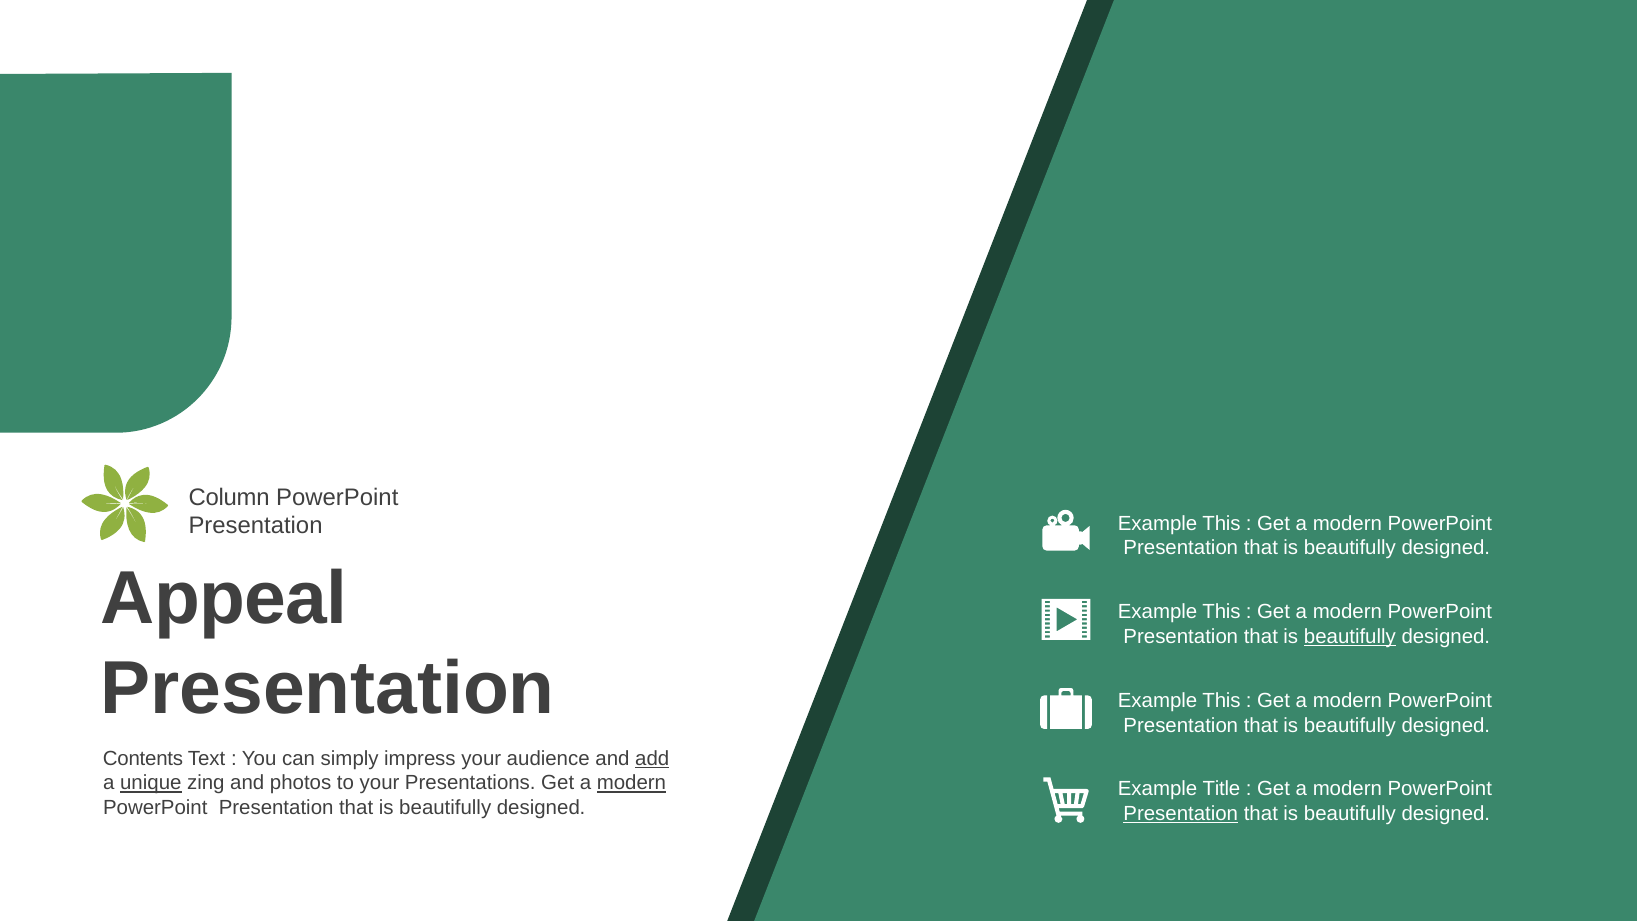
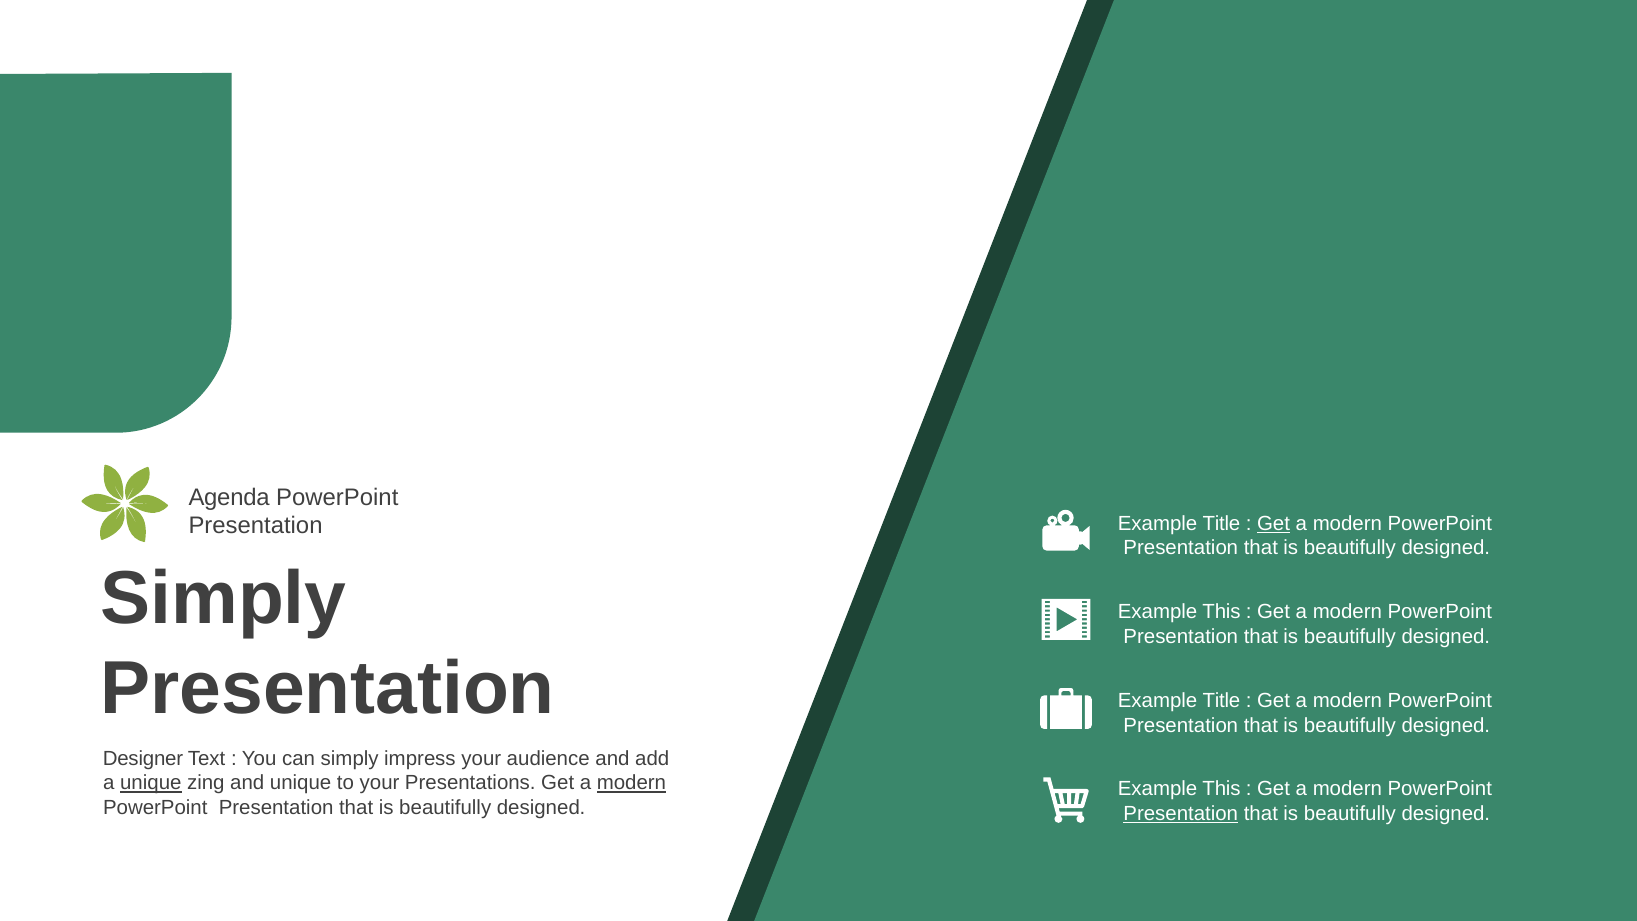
Column: Column -> Agenda
This at (1221, 524): This -> Title
Get at (1274, 524) underline: none -> present
Appeal at (224, 599): Appeal -> Simply
beautifully at (1350, 637) underline: present -> none
This at (1221, 701): This -> Title
Contents: Contents -> Designer
add underline: present -> none
and photos: photos -> unique
Title at (1221, 789): Title -> This
